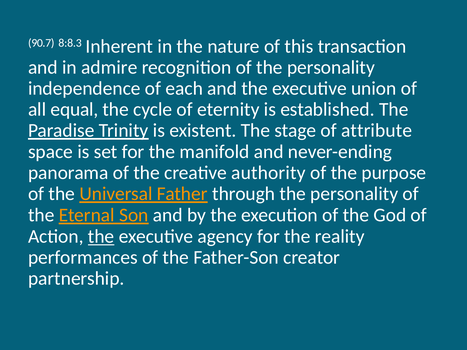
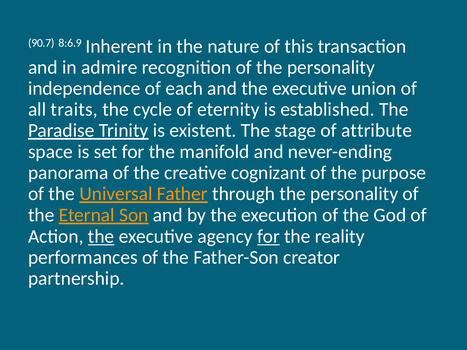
8:8.3: 8:8.3 -> 8:6.9
equal: equal -> traits
authority: authority -> cognizant
for at (269, 237) underline: none -> present
